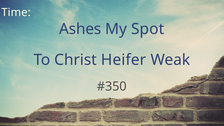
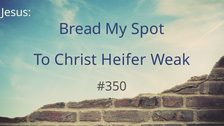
Time: Time -> Jesus
Ashes: Ashes -> Bread
